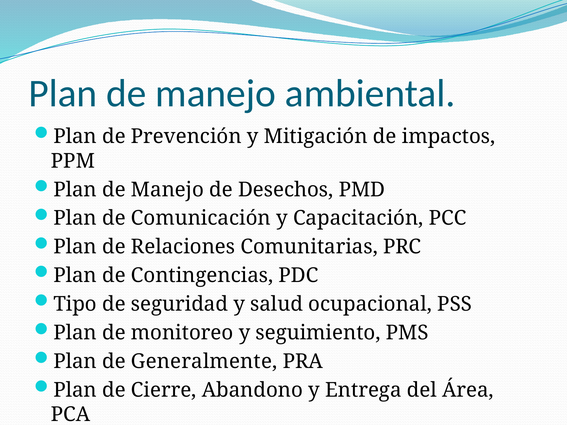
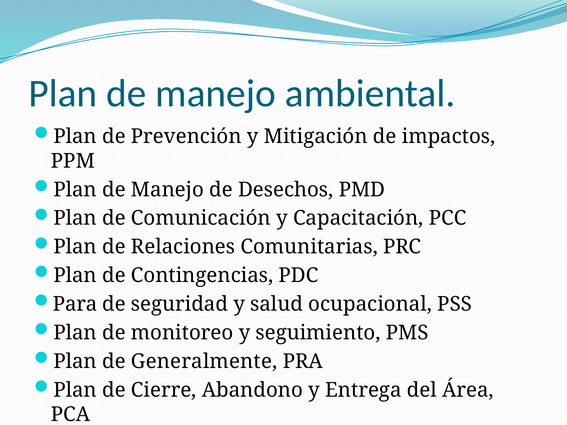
Tipo: Tipo -> Para
